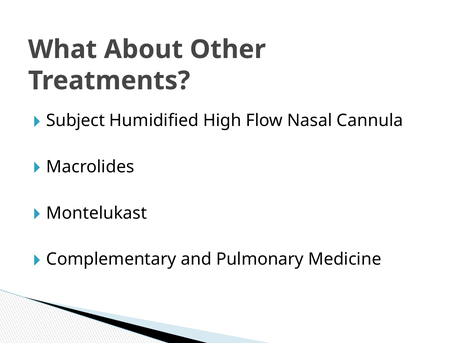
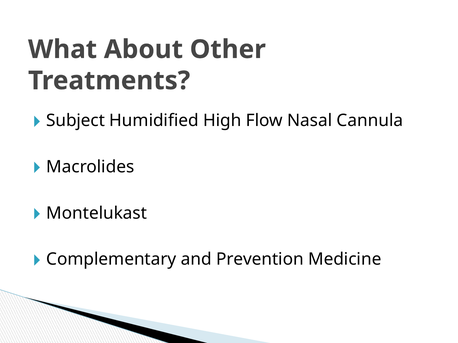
Pulmonary: Pulmonary -> Prevention
